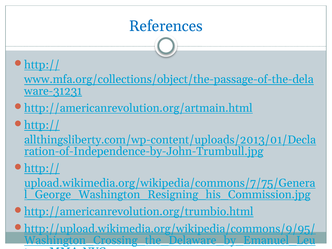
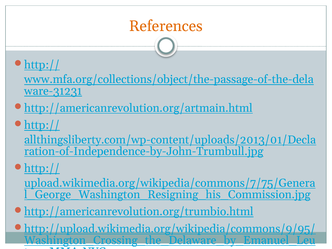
References colour: blue -> orange
